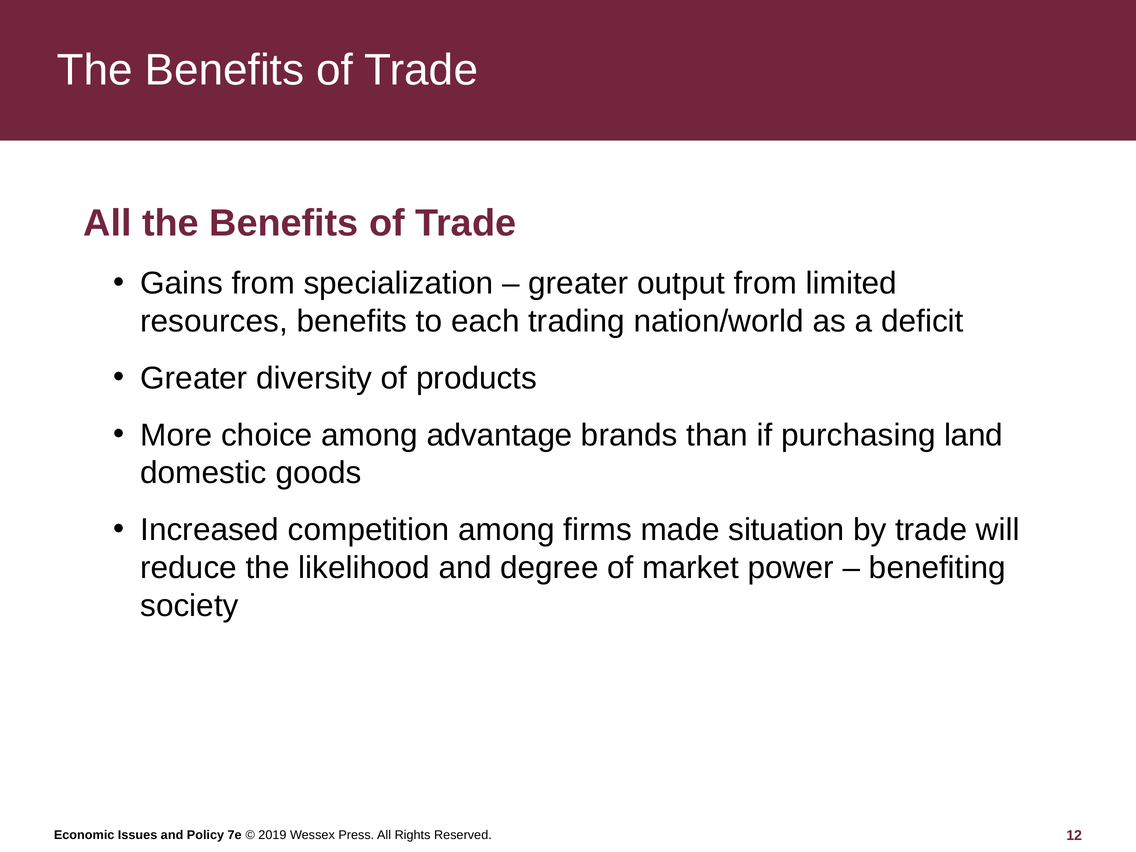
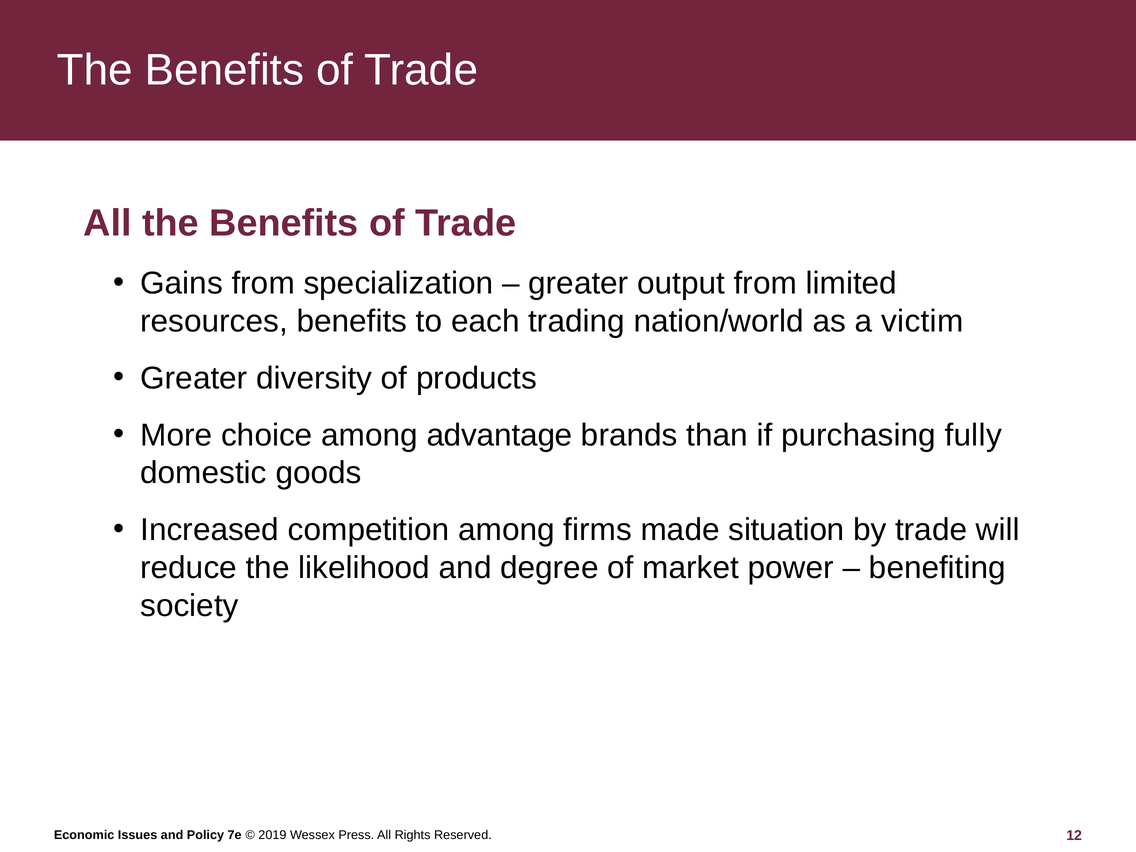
deficit: deficit -> victim
land: land -> fully
